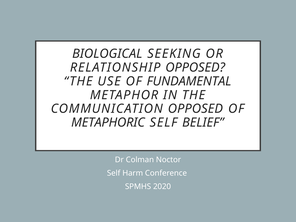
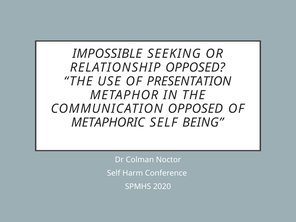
BIOLOGICAL: BIOLOGICAL -> IMPOSSIBLE
FUNDAMENTAL: FUNDAMENTAL -> PRESENTATION
BELIEF: BELIEF -> BEING
